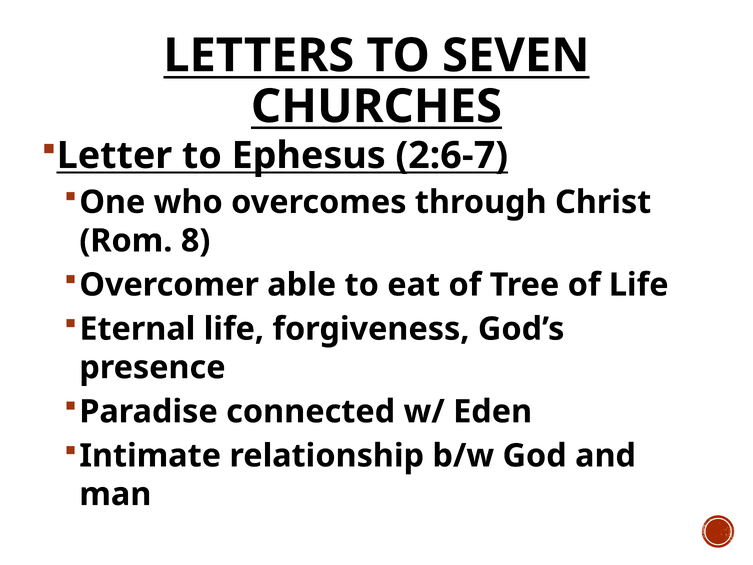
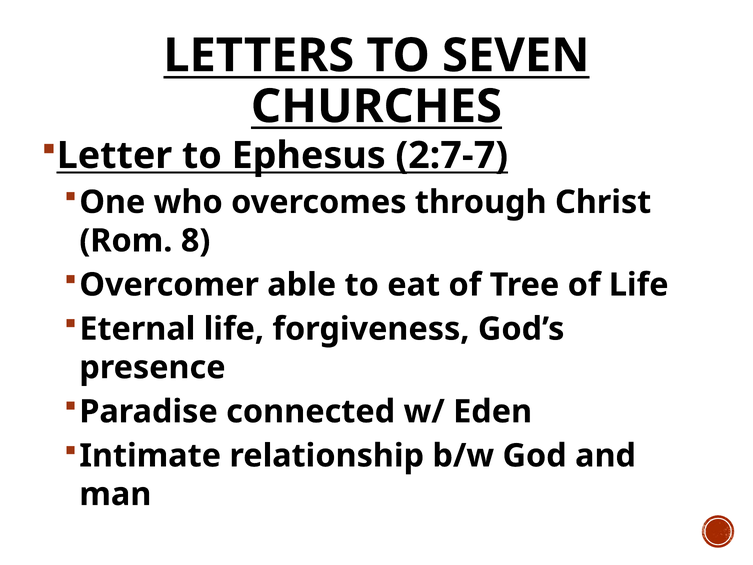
2:6-7: 2:6-7 -> 2:7-7
